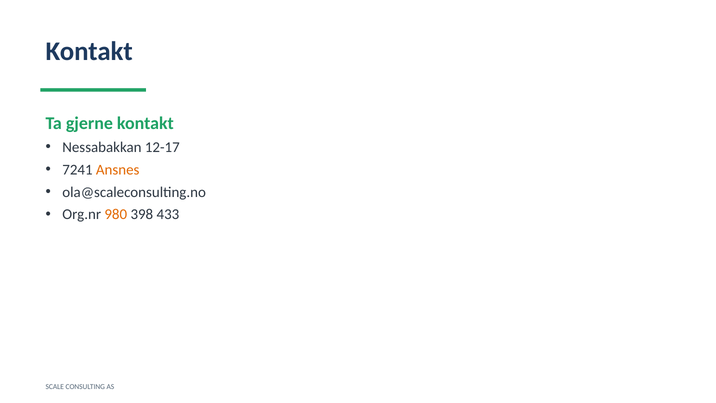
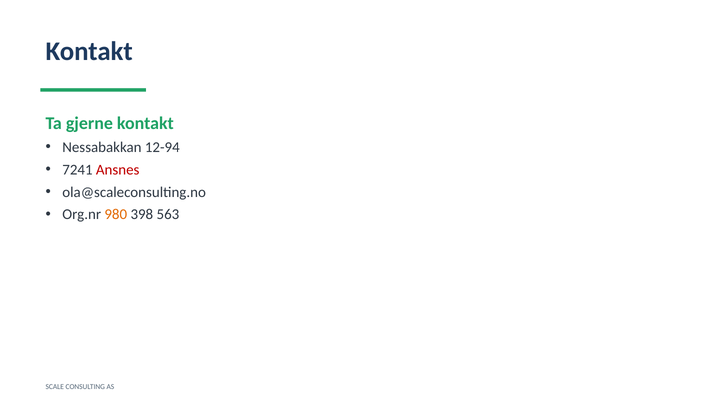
12-17: 12-17 -> 12-94
Ansnes colour: orange -> red
433: 433 -> 563
